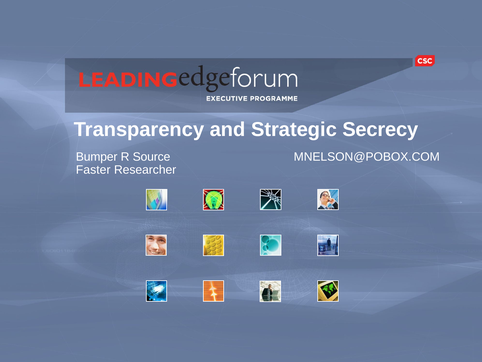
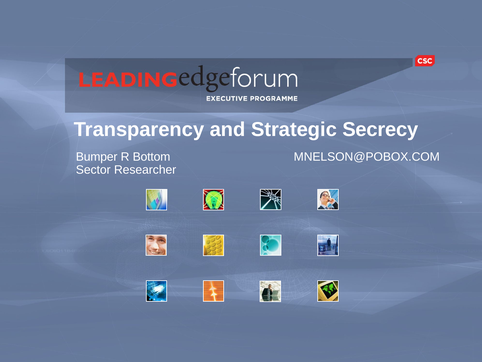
Source: Source -> Bottom
Faster: Faster -> Sector
